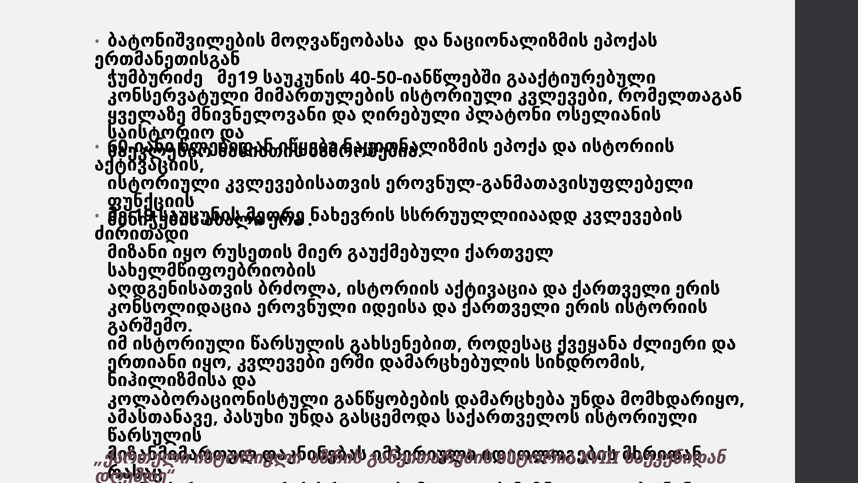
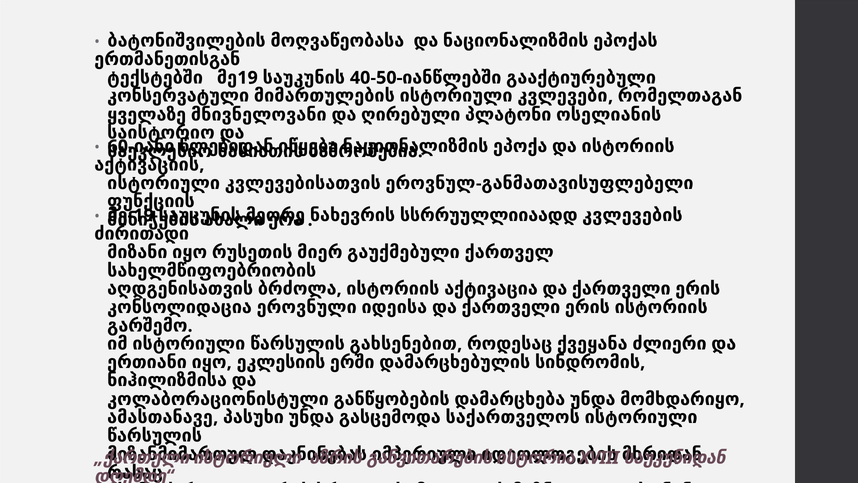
ჭუმბურიძე: ჭუმბურიძე -> ტექსტებში
იყო კვლევები: კვლევები -> ეკლესიის
